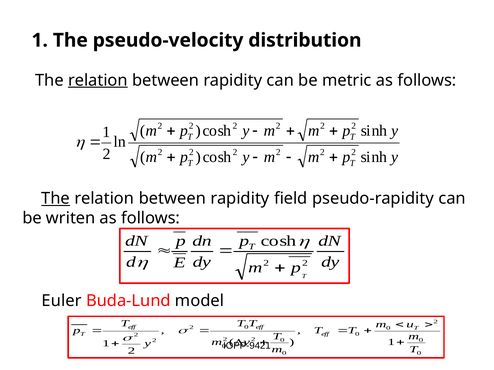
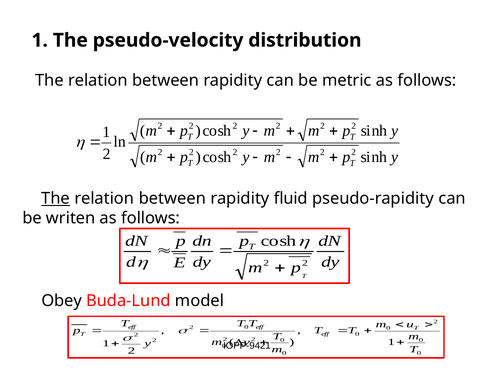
relation at (98, 80) underline: present -> none
field: field -> fluid
Euler: Euler -> Obey
